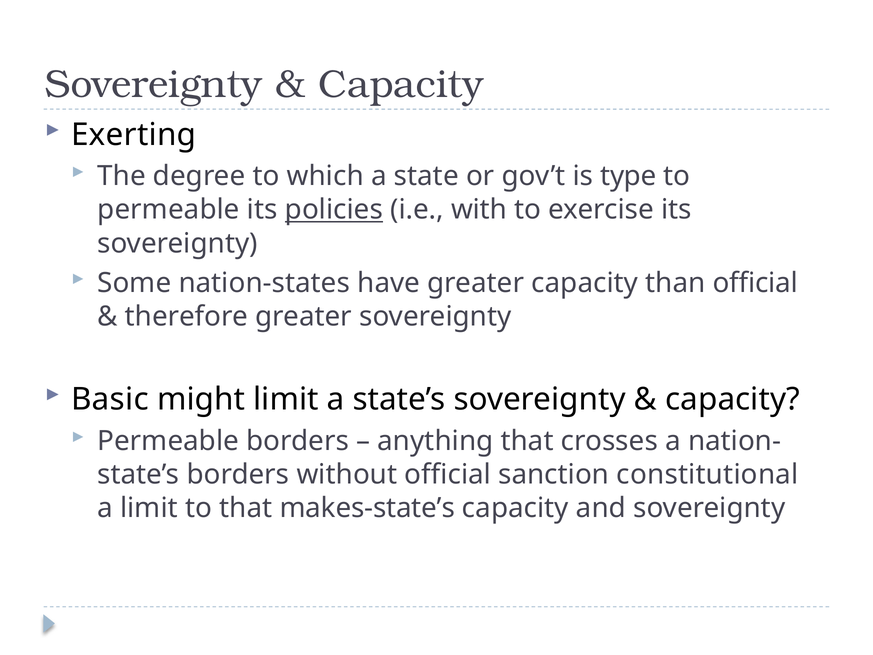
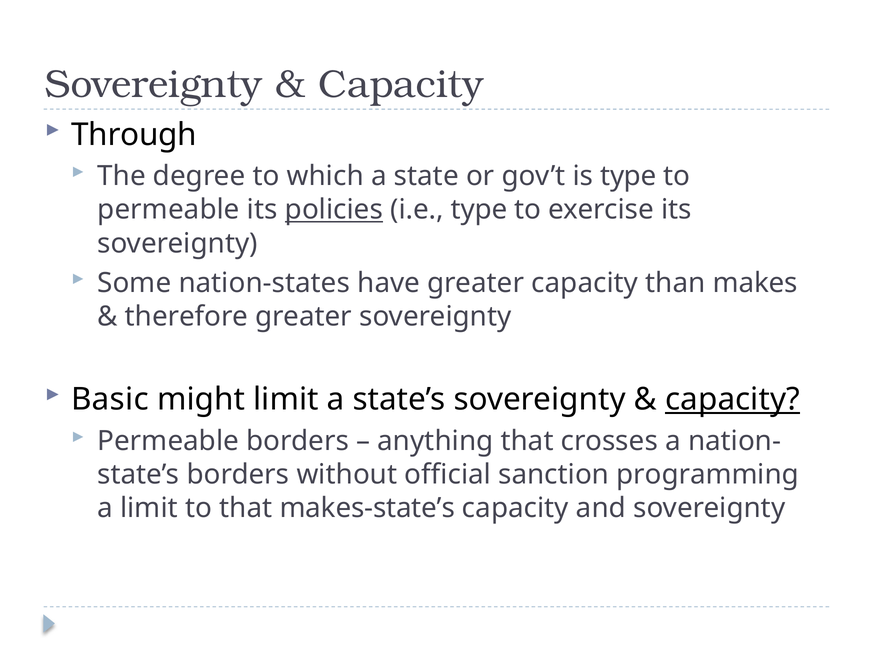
Exerting: Exerting -> Through
i.e with: with -> type
than official: official -> makes
capacity at (733, 399) underline: none -> present
constitutional: constitutional -> programming
